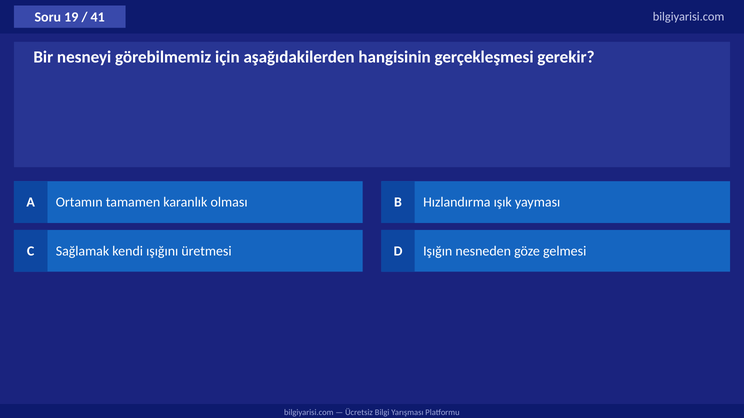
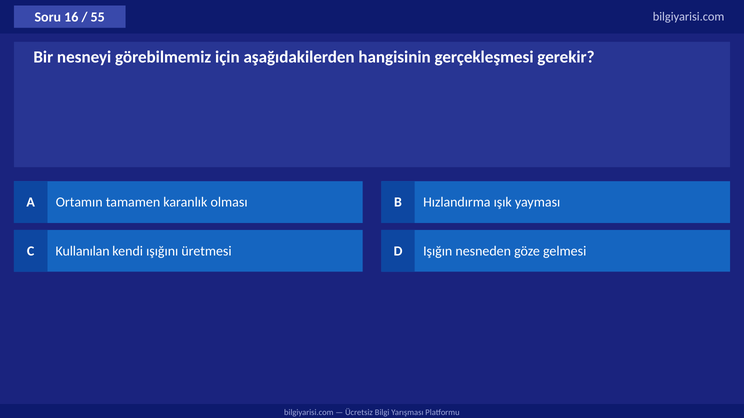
19: 19 -> 16
41: 41 -> 55
Sağlamak: Sağlamak -> Kullanılan
